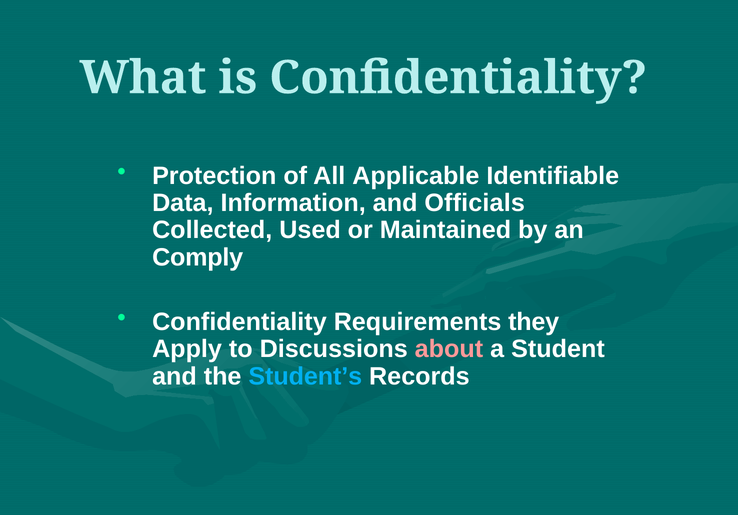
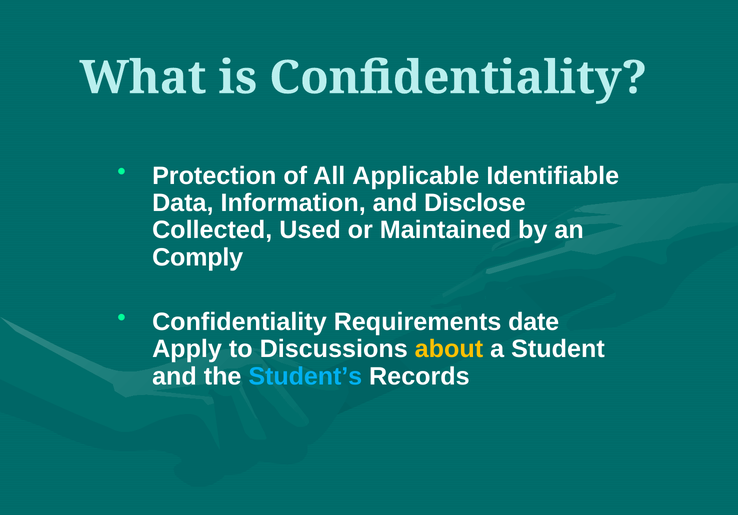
Officials: Officials -> Disclose
they: they -> date
about colour: pink -> yellow
